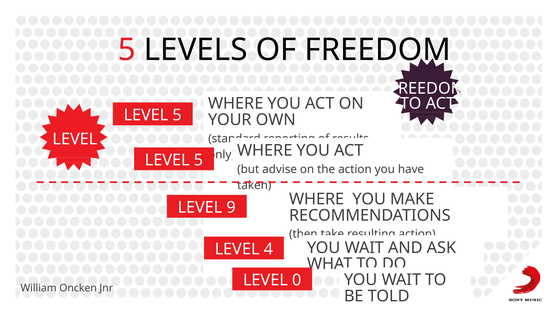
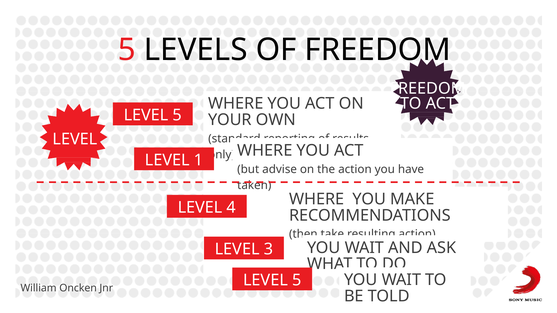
5 at (199, 160): 5 -> 1
9: 9 -> 4
4: 4 -> 3
0 at (297, 280): 0 -> 5
